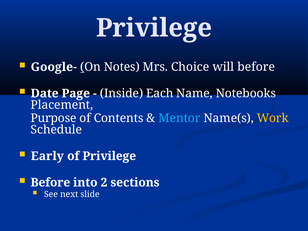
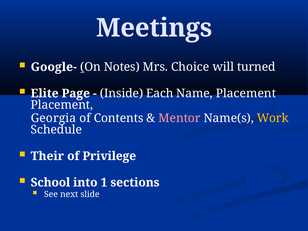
Privilege at (154, 28): Privilege -> Meetings
will before: before -> turned
Date: Date -> Elite
Name Notebooks: Notebooks -> Placement
Purpose: Purpose -> Georgia
Mentor colour: light blue -> pink
Early: Early -> Their
Before at (50, 182): Before -> School
2: 2 -> 1
